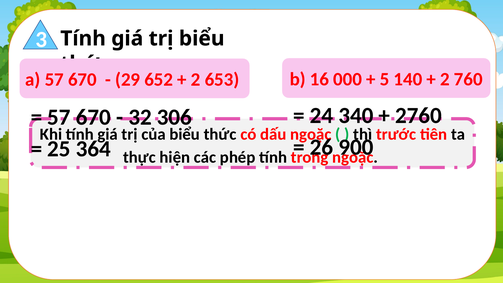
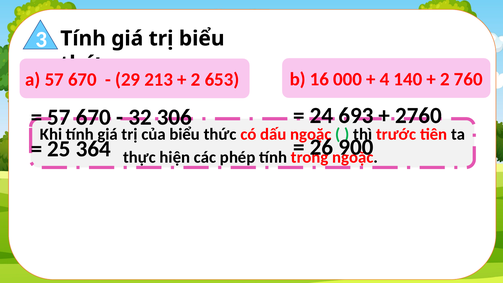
652: 652 -> 213
5: 5 -> 4
340: 340 -> 693
